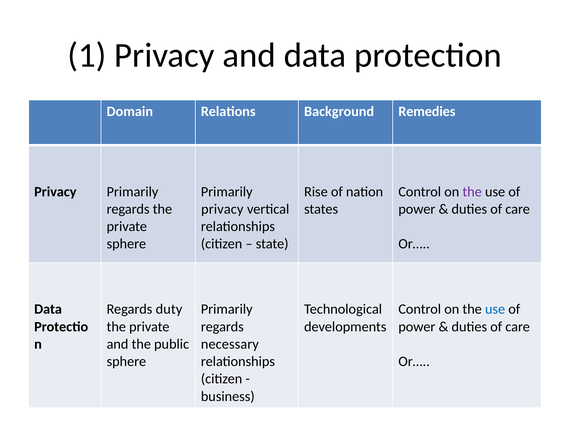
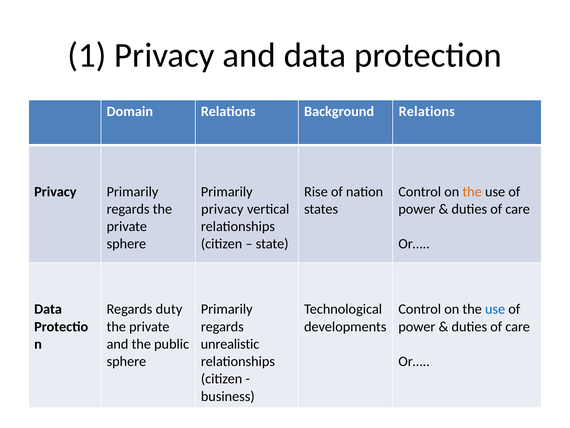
Background Remedies: Remedies -> Relations
the at (472, 191) colour: purple -> orange
necessary: necessary -> unrealistic
